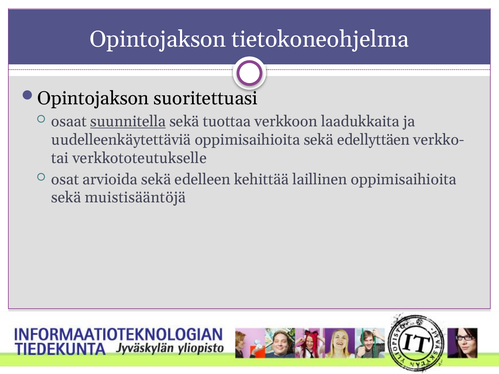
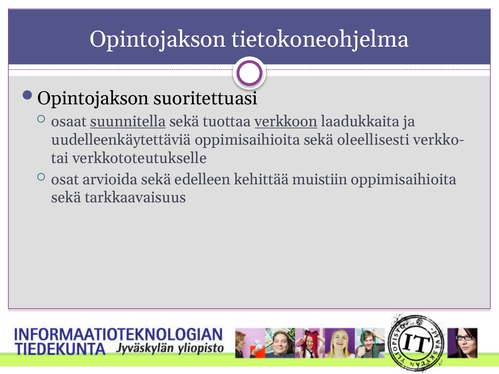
verkkoon underline: none -> present
edellyttäen: edellyttäen -> oleellisesti
laillinen: laillinen -> muistiin
muistisääntöjä: muistisääntöjä -> tarkkaavaisuus
